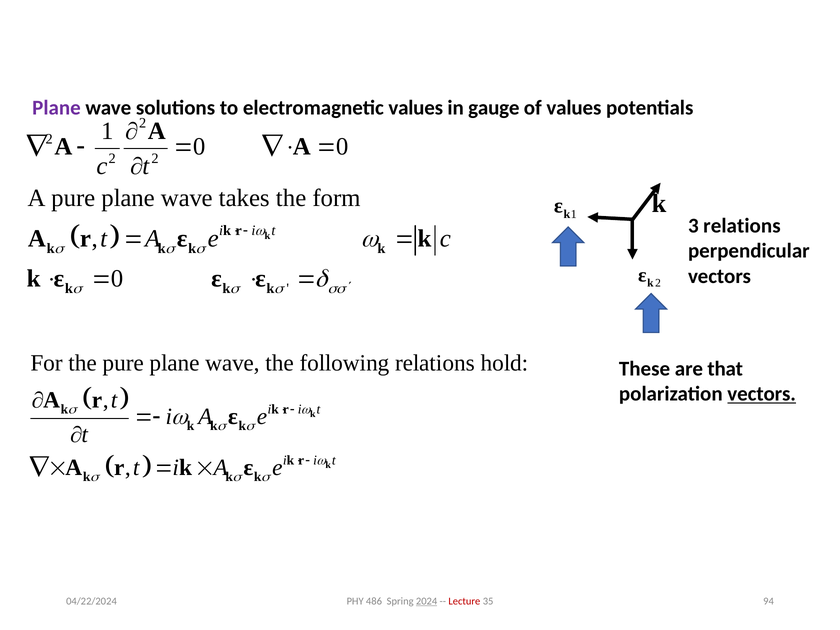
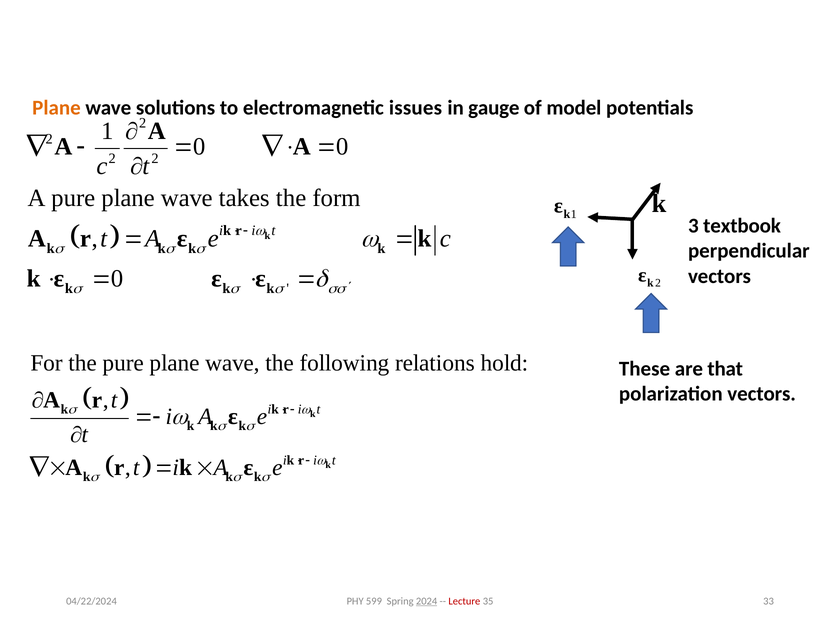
Plane at (56, 108) colour: purple -> orange
electromagnetic values: values -> issues
of values: values -> model
3 relations: relations -> textbook
vectors at (762, 394) underline: present -> none
486: 486 -> 599
94: 94 -> 33
